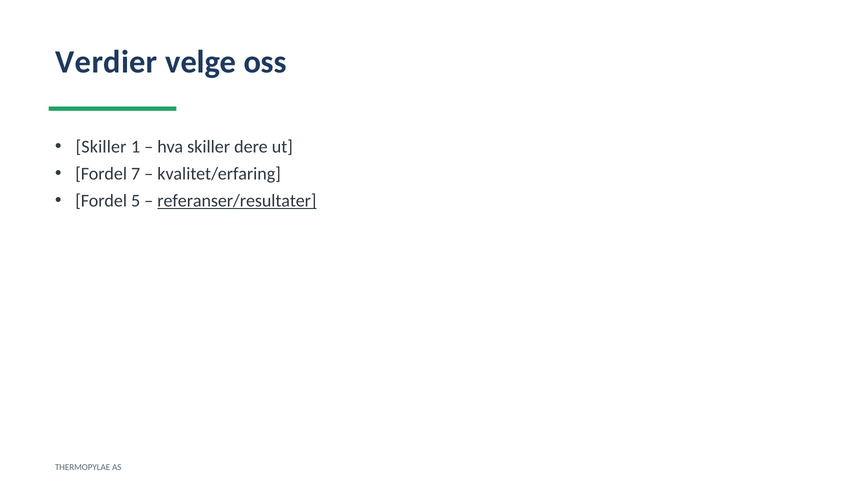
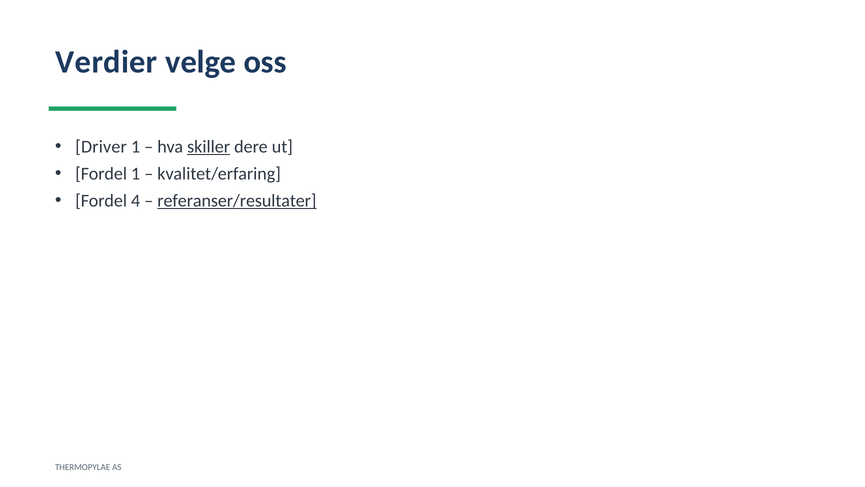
Skiller at (101, 147): Skiller -> Driver
skiller at (209, 147) underline: none -> present
Fordel 7: 7 -> 1
5: 5 -> 4
